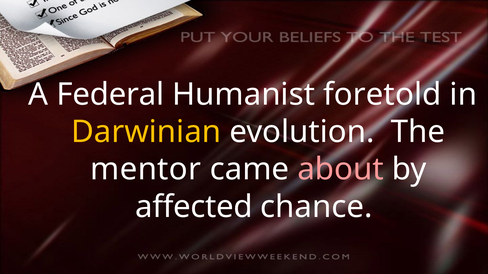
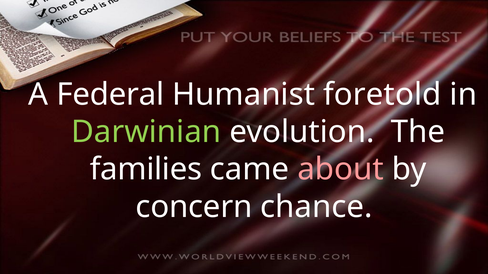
Darwinian colour: yellow -> light green
mentor: mentor -> families
affected: affected -> concern
